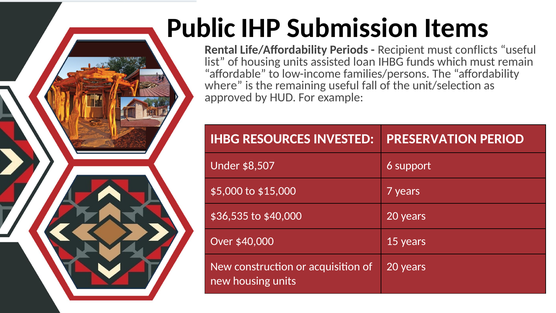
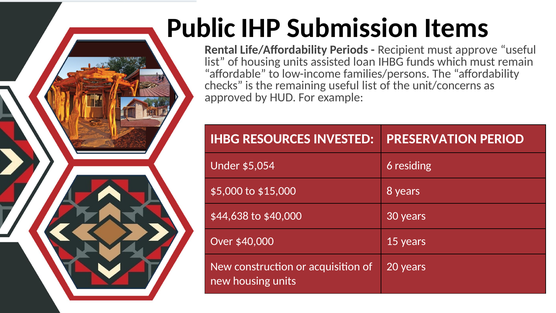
conflicts: conflicts -> approve
where: where -> checks
remaining useful fall: fall -> list
unit/selection: unit/selection -> unit/concerns
$8,507: $8,507 -> $5,054
support: support -> residing
7: 7 -> 8
$36,535: $36,535 -> $44,638
$40,000 20: 20 -> 30
